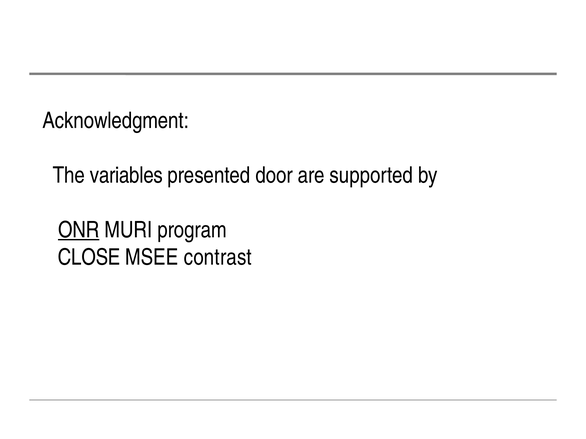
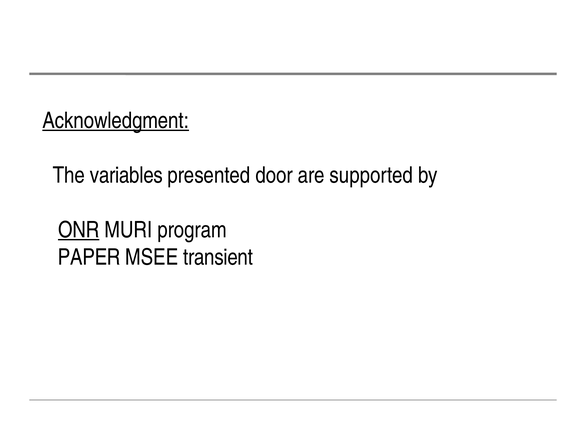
Acknowledgment underline: none -> present
CLOSE: CLOSE -> PAPER
contrast: contrast -> transient
